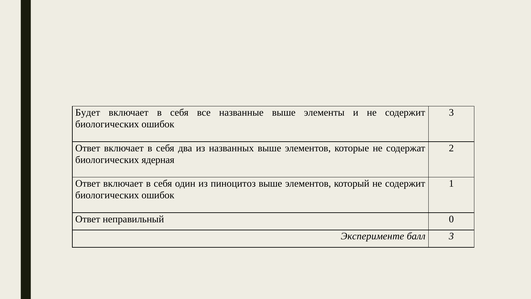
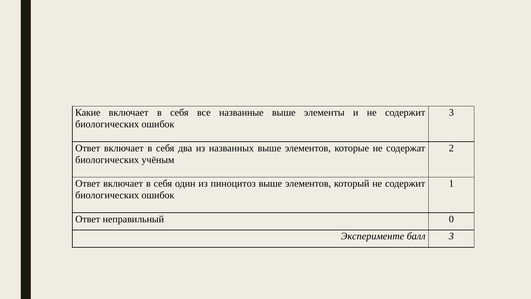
Будет: Будет -> Какие
ядерная: ядерная -> учёным
